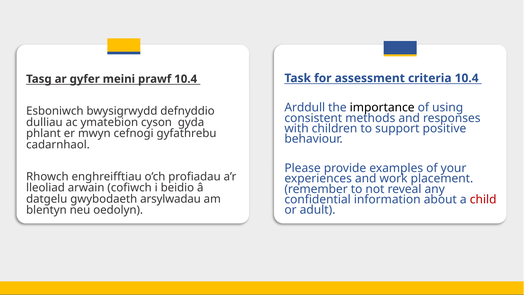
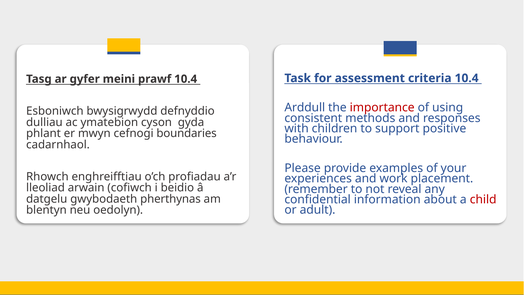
importance colour: black -> red
gyfathrebu: gyfathrebu -> boundaries
arsylwadau: arsylwadau -> pherthynas
